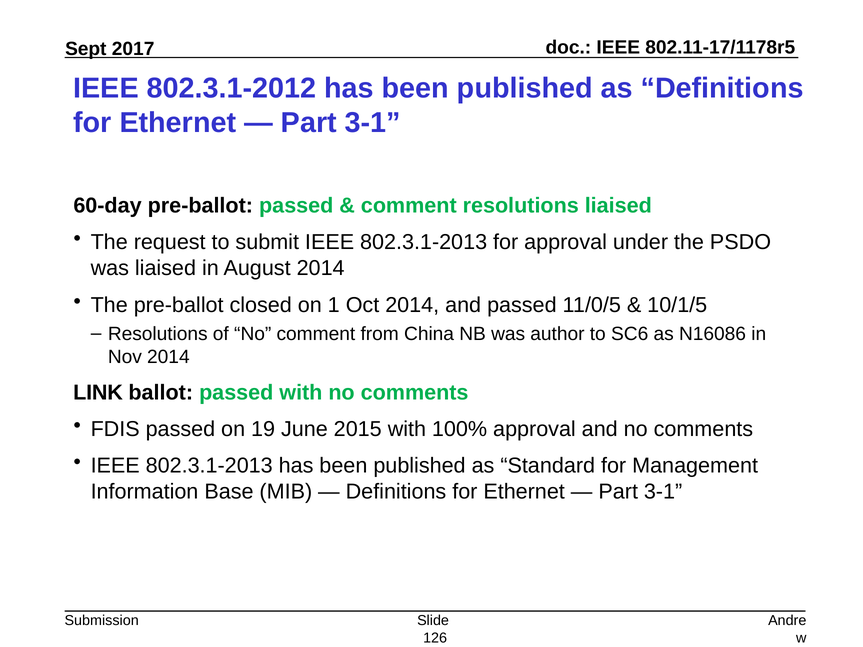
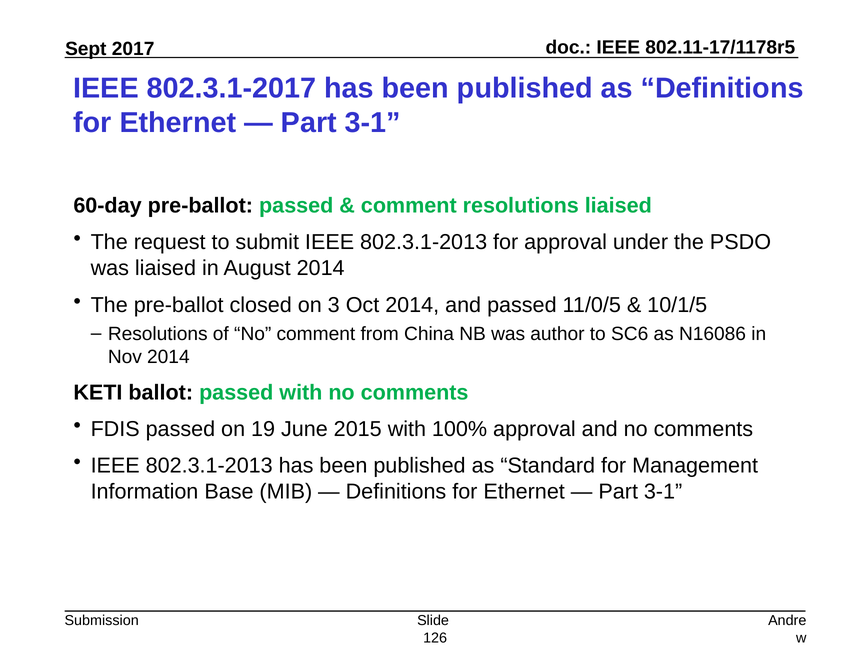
802.3.1-2012: 802.3.1-2012 -> 802.3.1-2017
1: 1 -> 3
LINK: LINK -> KETI
